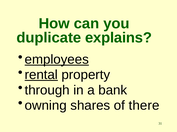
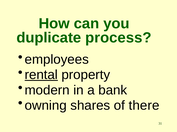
explains: explains -> process
employees underline: present -> none
through: through -> modern
